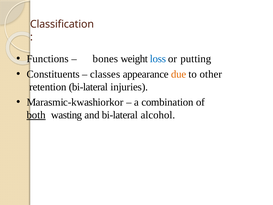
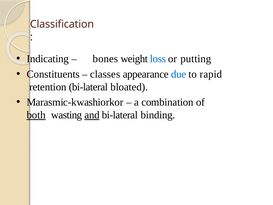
Functions: Functions -> Indicating
due colour: orange -> blue
other: other -> rapid
injuries: injuries -> bloated
and underline: none -> present
alcohol: alcohol -> binding
